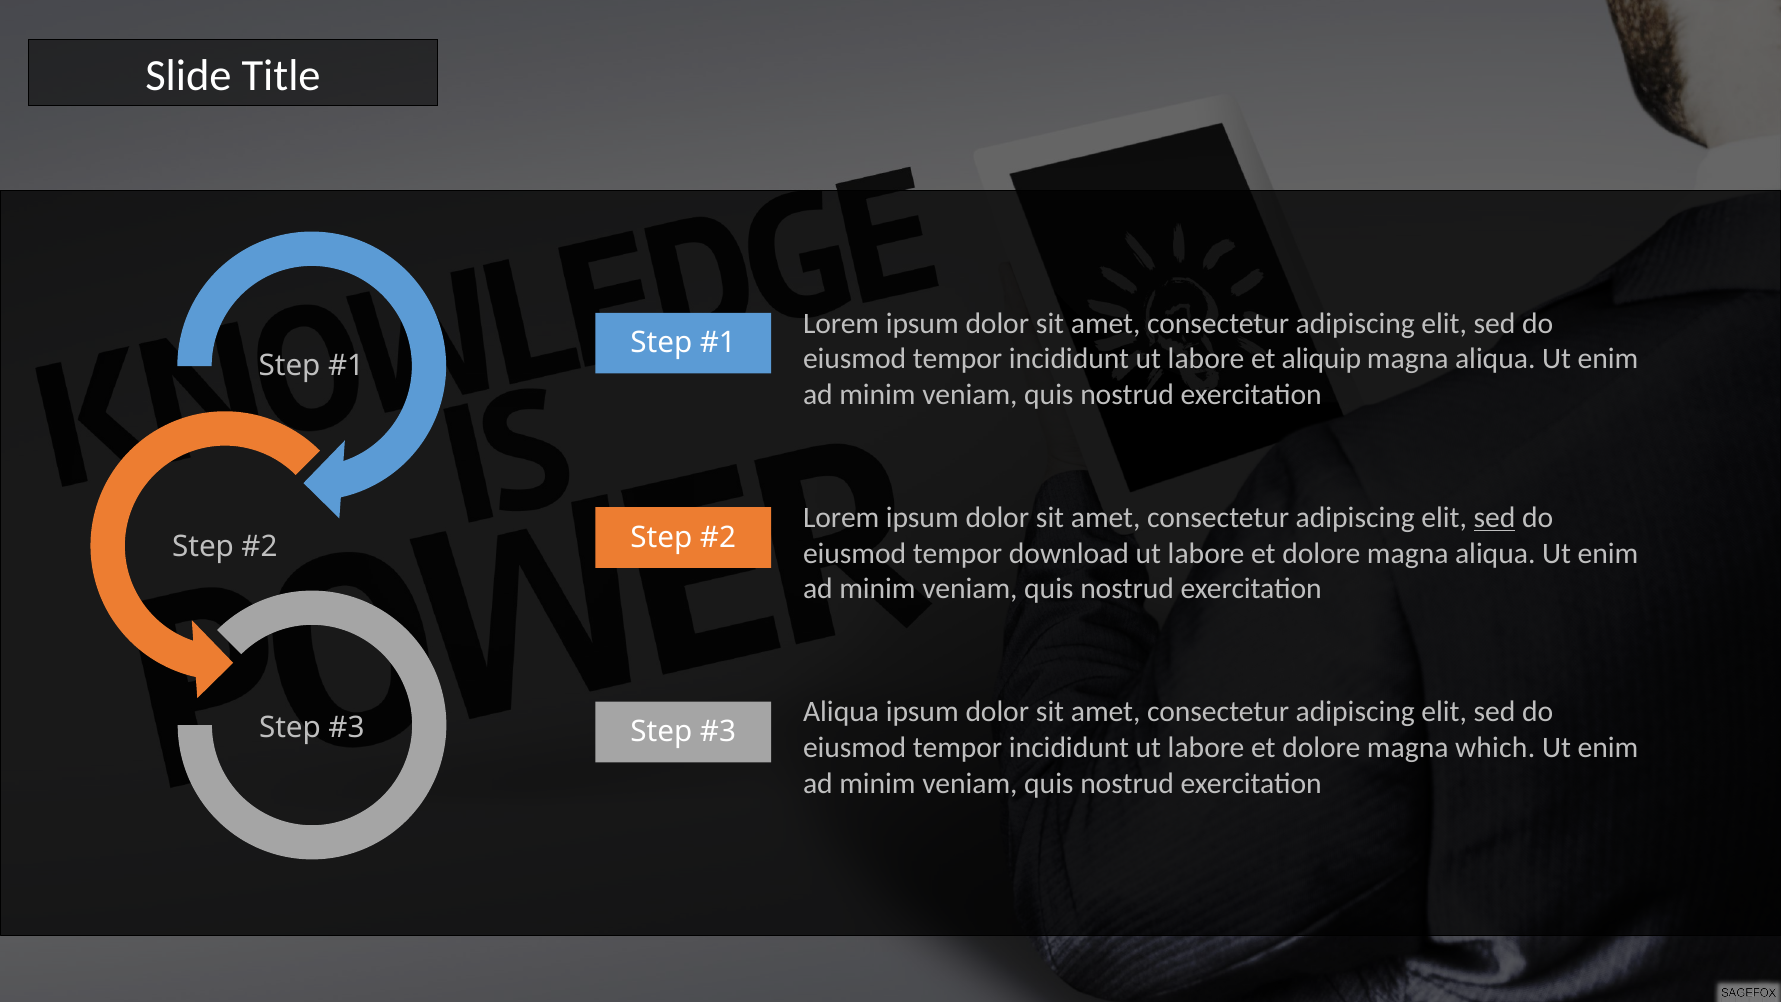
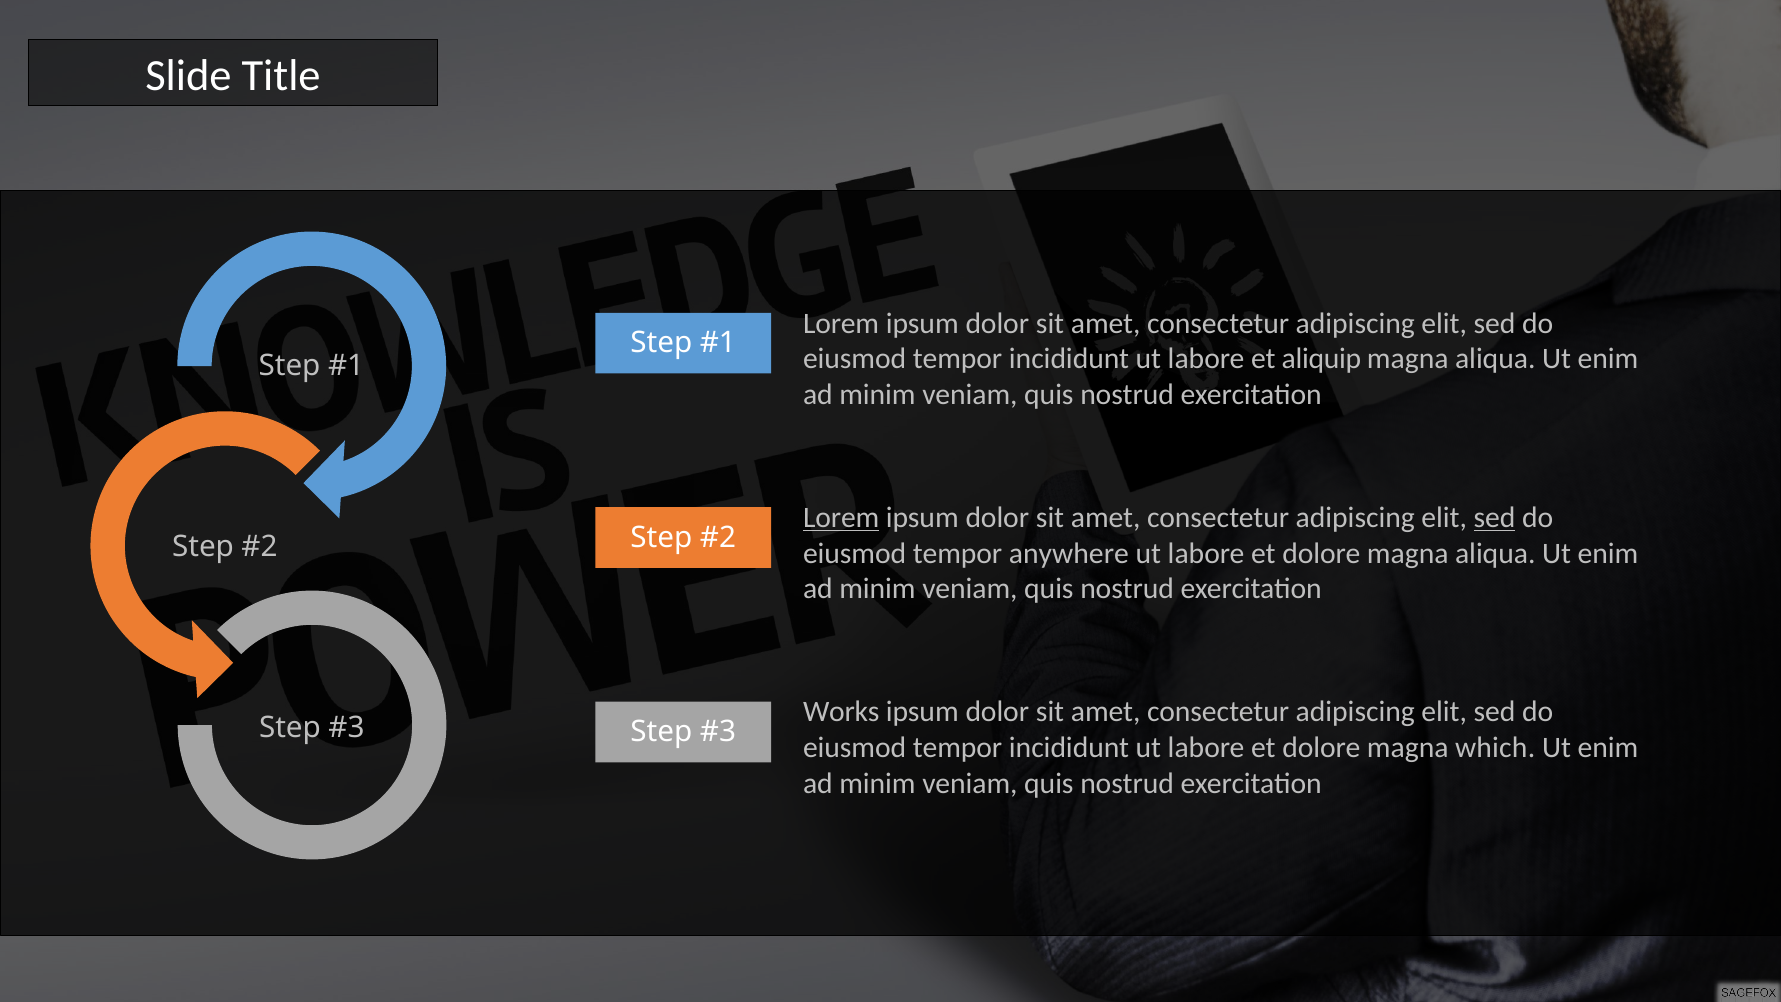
Lorem at (841, 518) underline: none -> present
download: download -> anywhere
Aliqua at (841, 712): Aliqua -> Works
